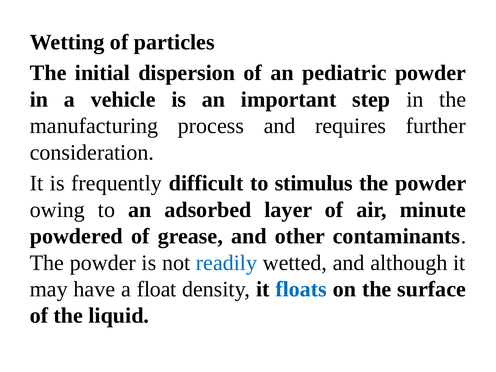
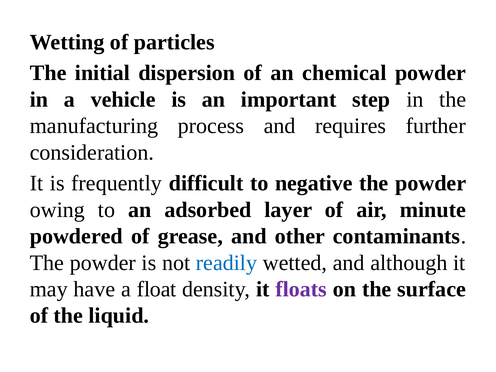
pediatric: pediatric -> chemical
stimulus: stimulus -> negative
floats colour: blue -> purple
